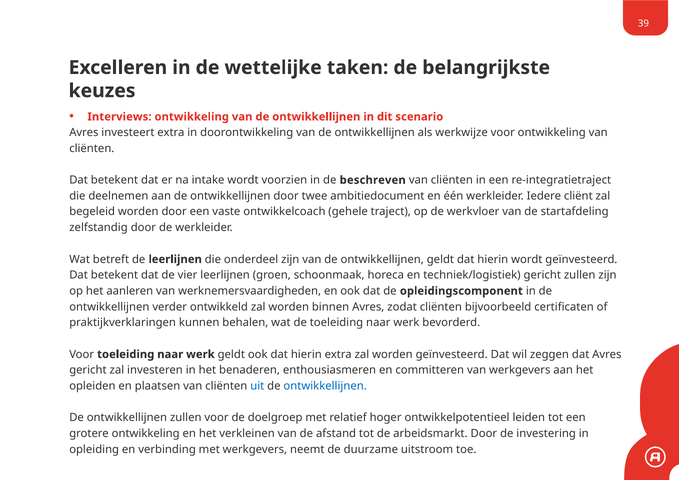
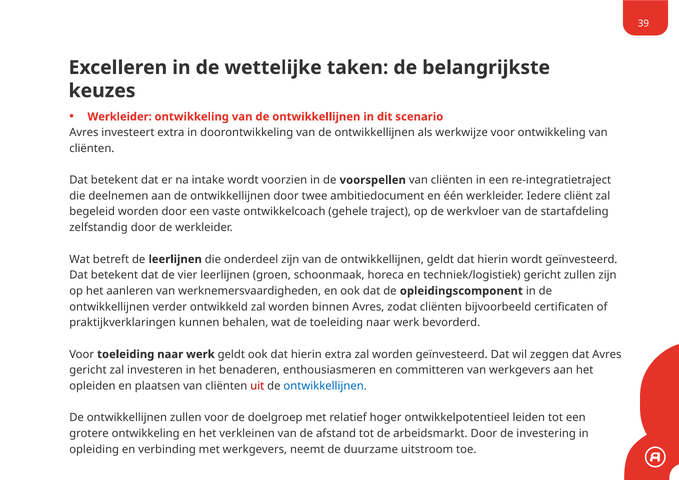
Interviews at (119, 117): Interviews -> Werkleider
beschreven: beschreven -> voorspellen
uit colour: blue -> red
